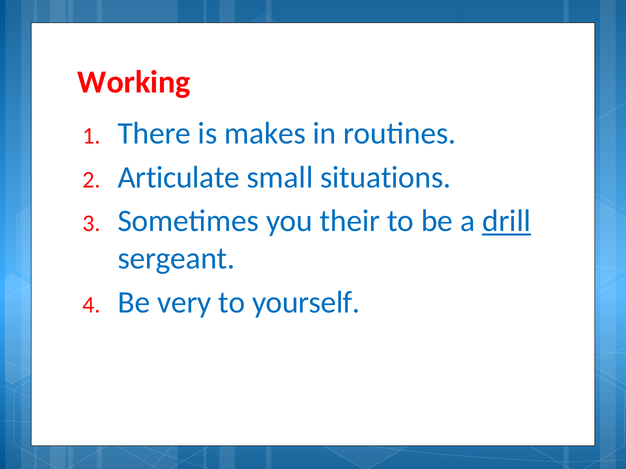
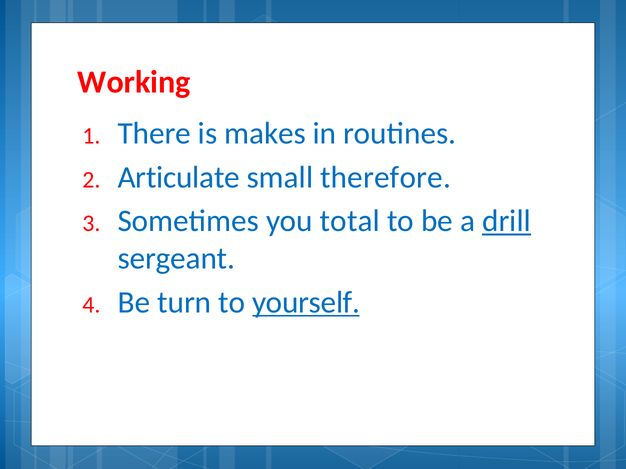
situations: situations -> therefore
their: their -> total
very: very -> turn
yourself underline: none -> present
